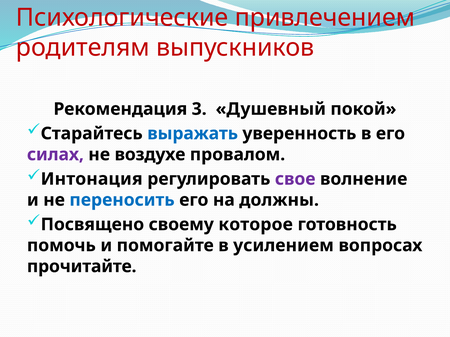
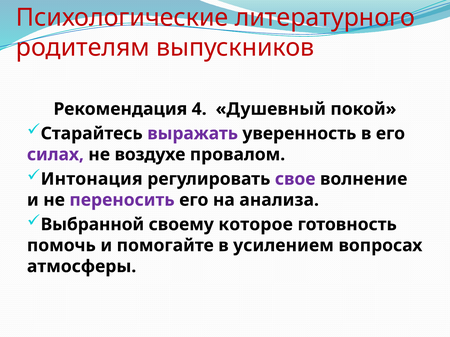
привлечением: привлечением -> литературного
3: 3 -> 4
выражать colour: blue -> purple
переносить colour: blue -> purple
должны: должны -> анализа
Посвящено: Посвящено -> Выбранной
прочитайте: прочитайте -> атмосферы
